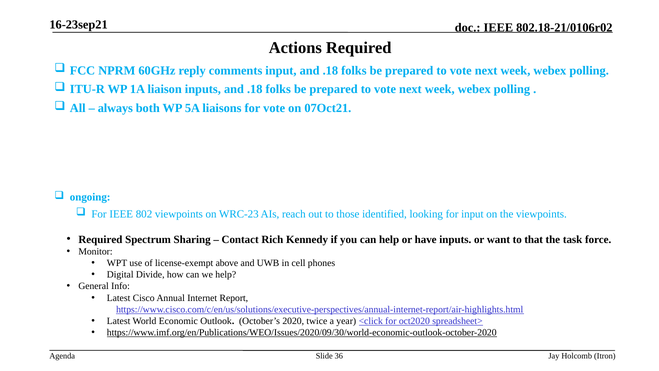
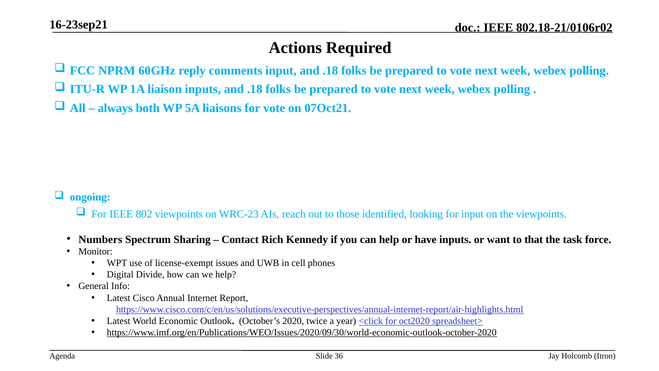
Required at (100, 239): Required -> Numbers
above: above -> issues
